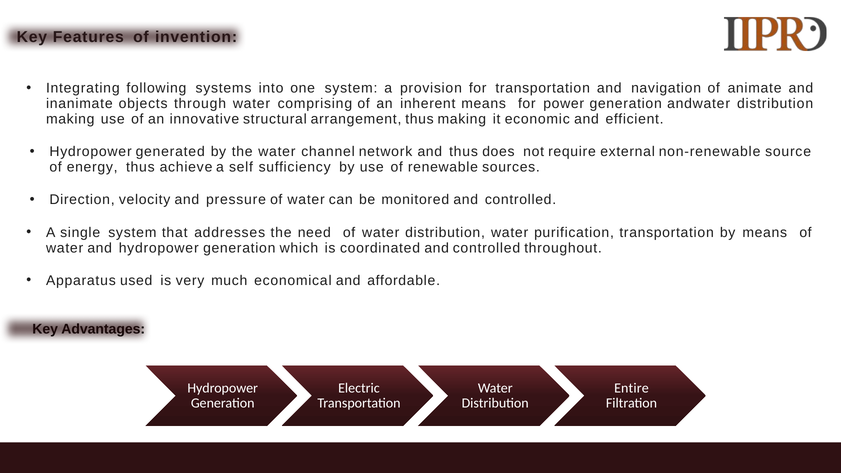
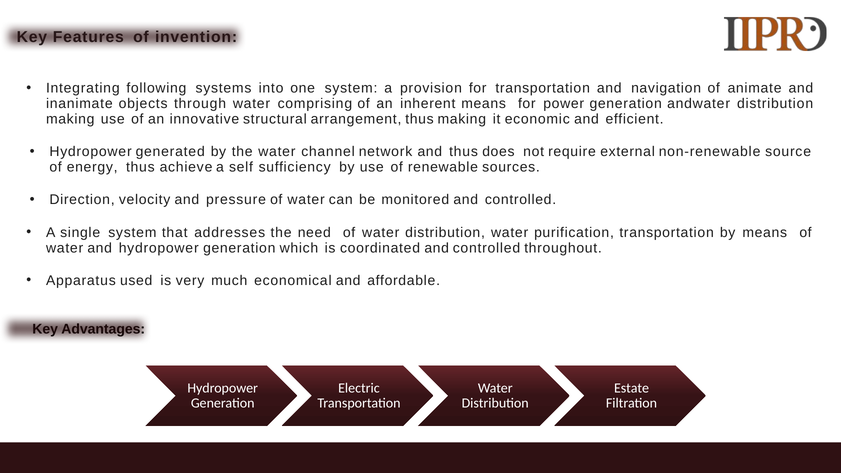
Entire: Entire -> Estate
